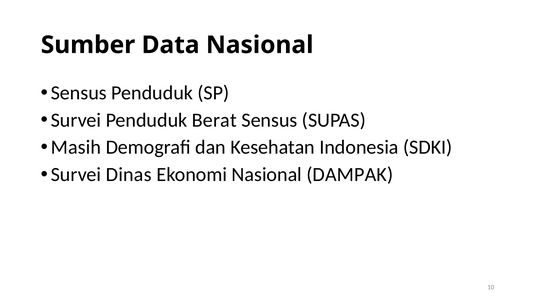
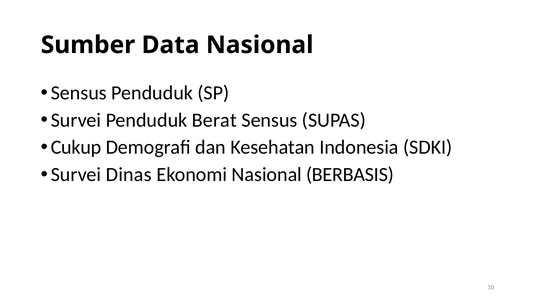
Masih: Masih -> Cukup
DAMPAK: DAMPAK -> BERBASIS
